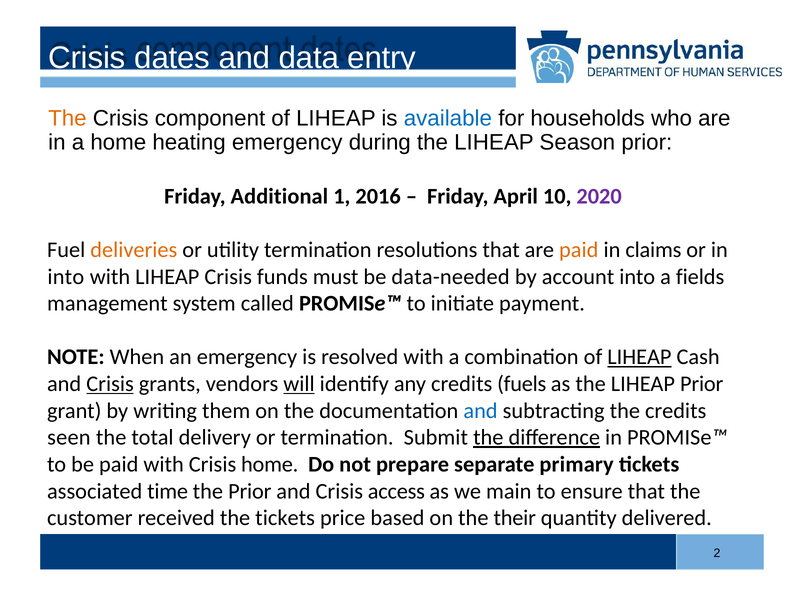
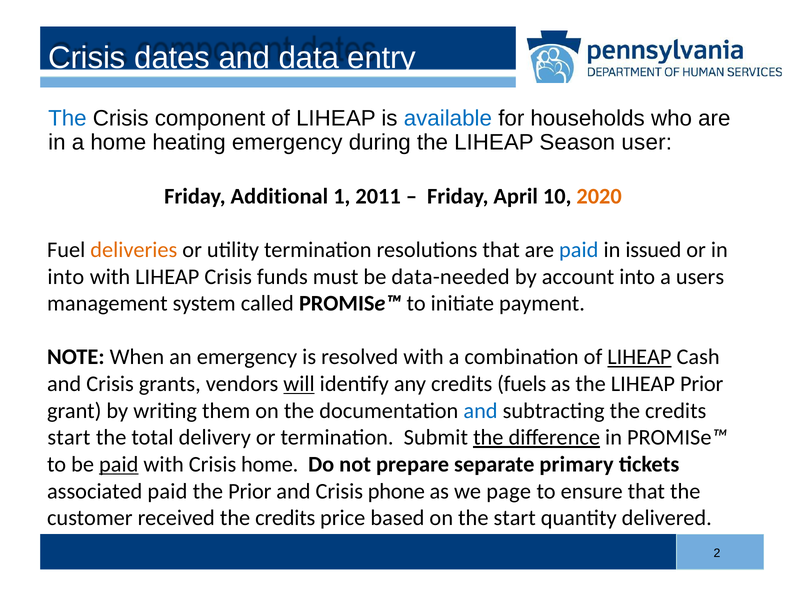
The at (67, 118) colour: orange -> blue
Season prior: prior -> user
2016: 2016 -> 2011
2020 colour: purple -> orange
paid at (579, 250) colour: orange -> blue
claims: claims -> issued
fields: fields -> users
Crisis at (110, 384) underline: present -> none
seen at (69, 438): seen -> start
paid at (119, 464) underline: none -> present
associated time: time -> paid
access: access -> phone
main: main -> page
received the tickets: tickets -> credits
the their: their -> start
